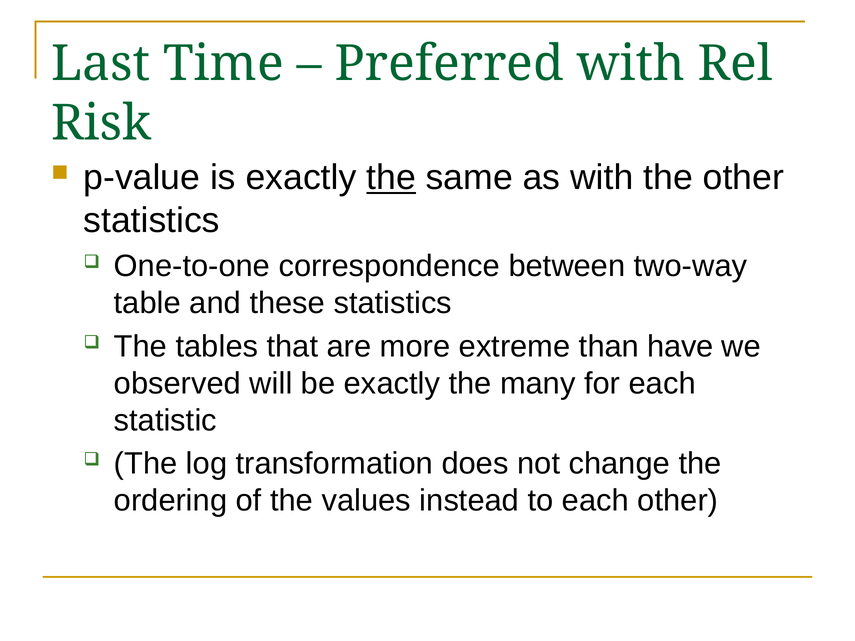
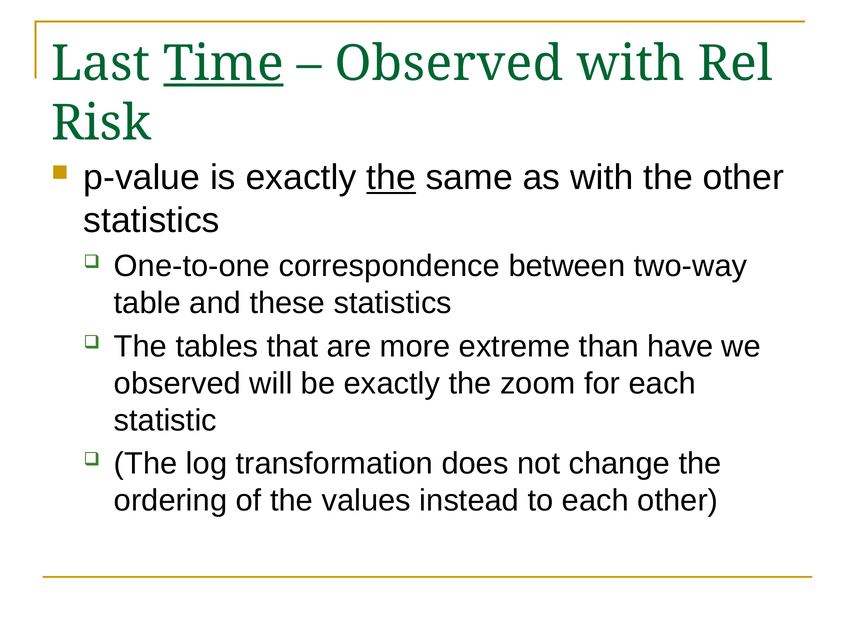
Time underline: none -> present
Preferred at (449, 64): Preferred -> Observed
many: many -> zoom
